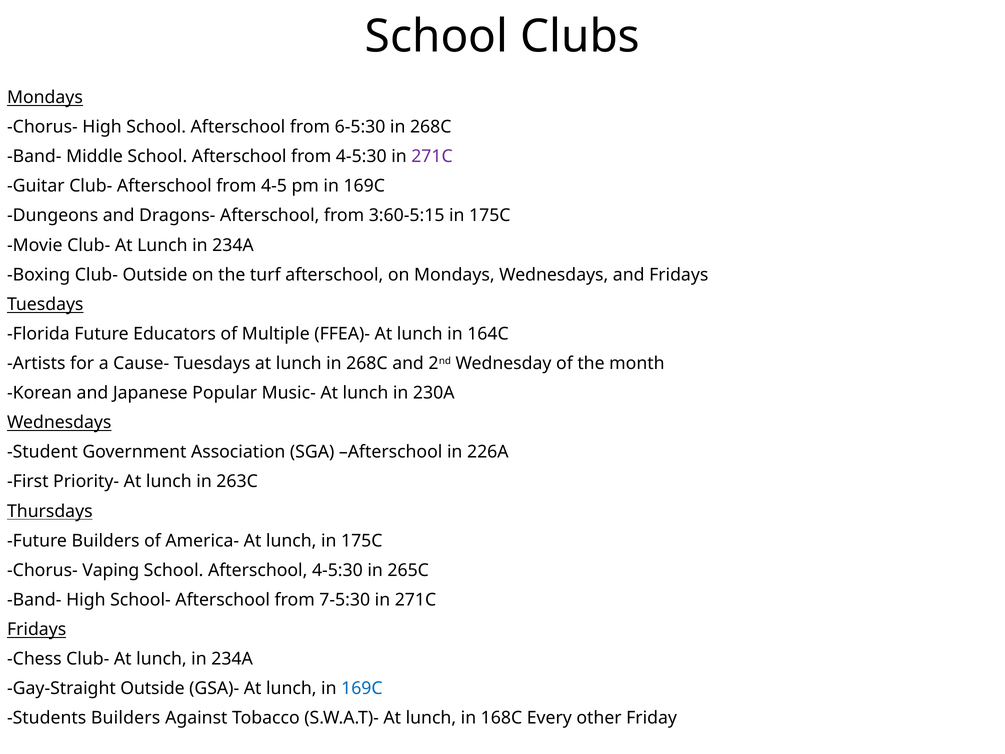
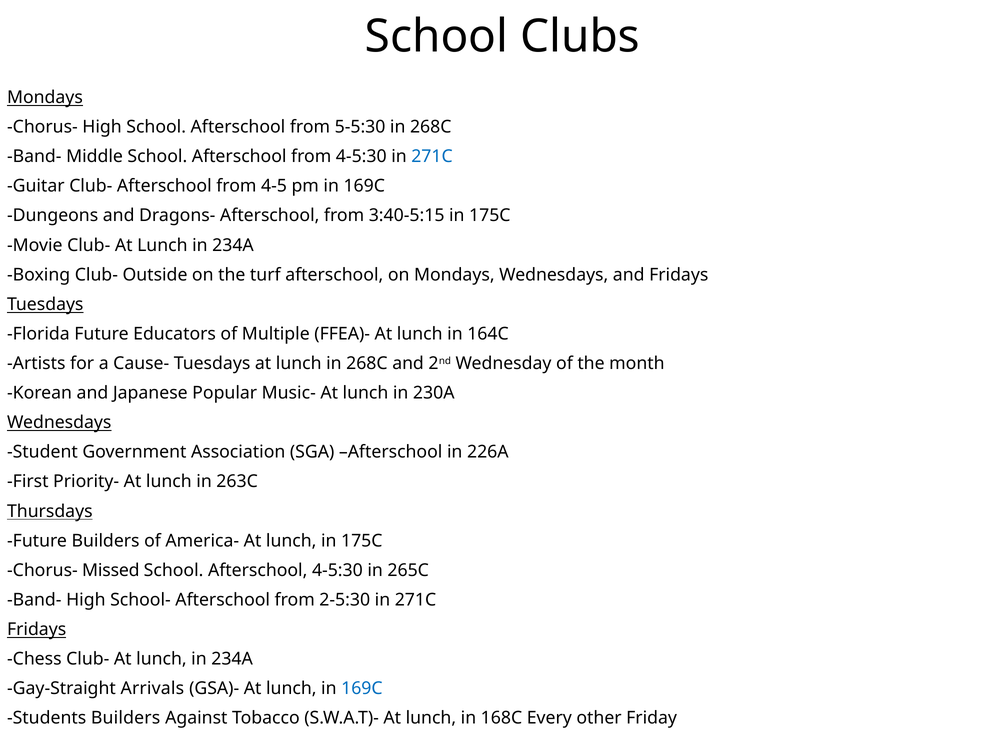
6-5:30: 6-5:30 -> 5-5:30
271C at (432, 156) colour: purple -> blue
3:60-5:15: 3:60-5:15 -> 3:40-5:15
Vaping: Vaping -> Missed
7-5:30: 7-5:30 -> 2-5:30
Gay-Straight Outside: Outside -> Arrivals
